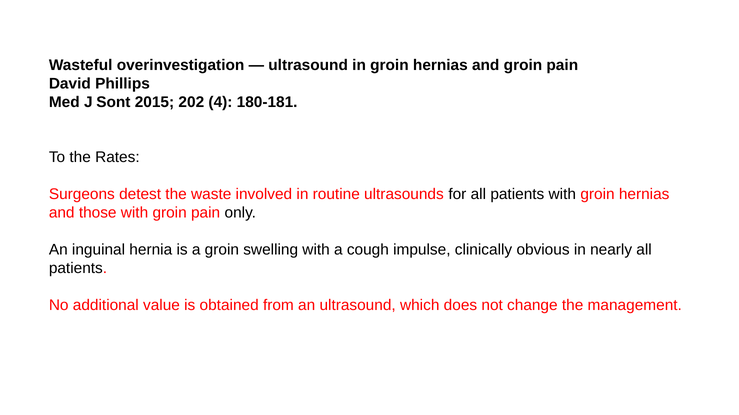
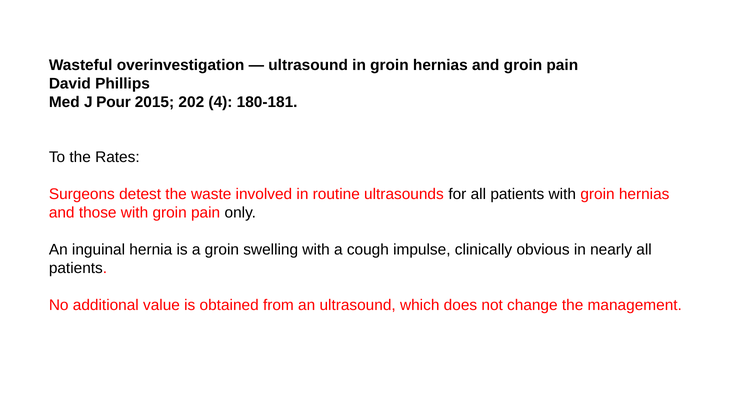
Sont: Sont -> Pour
